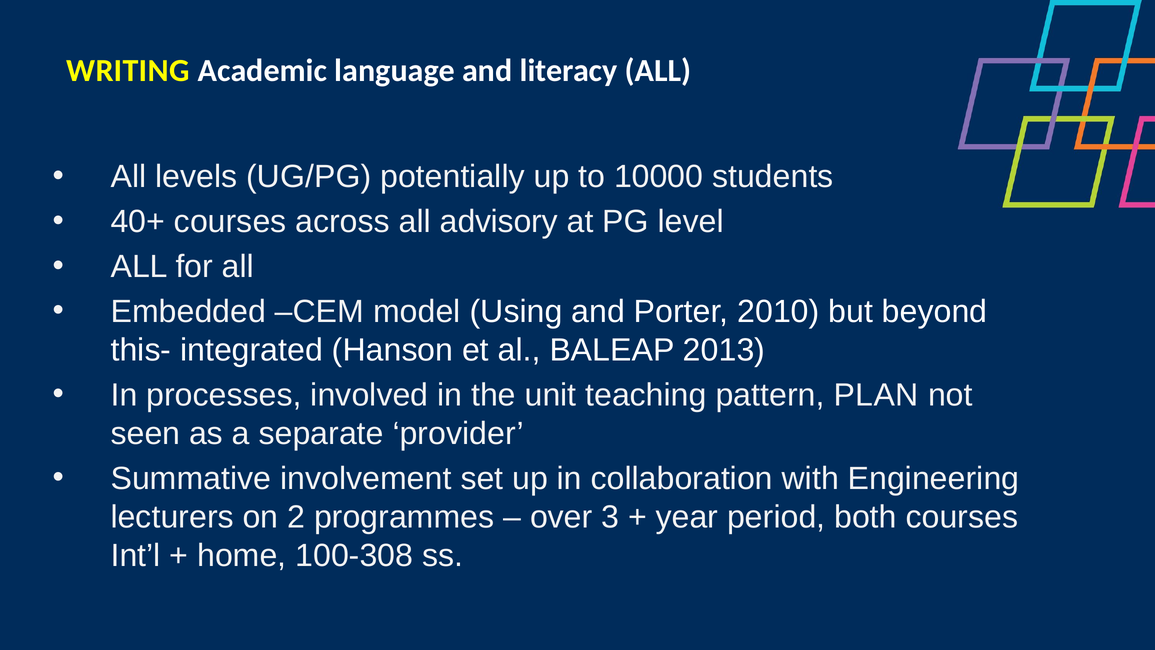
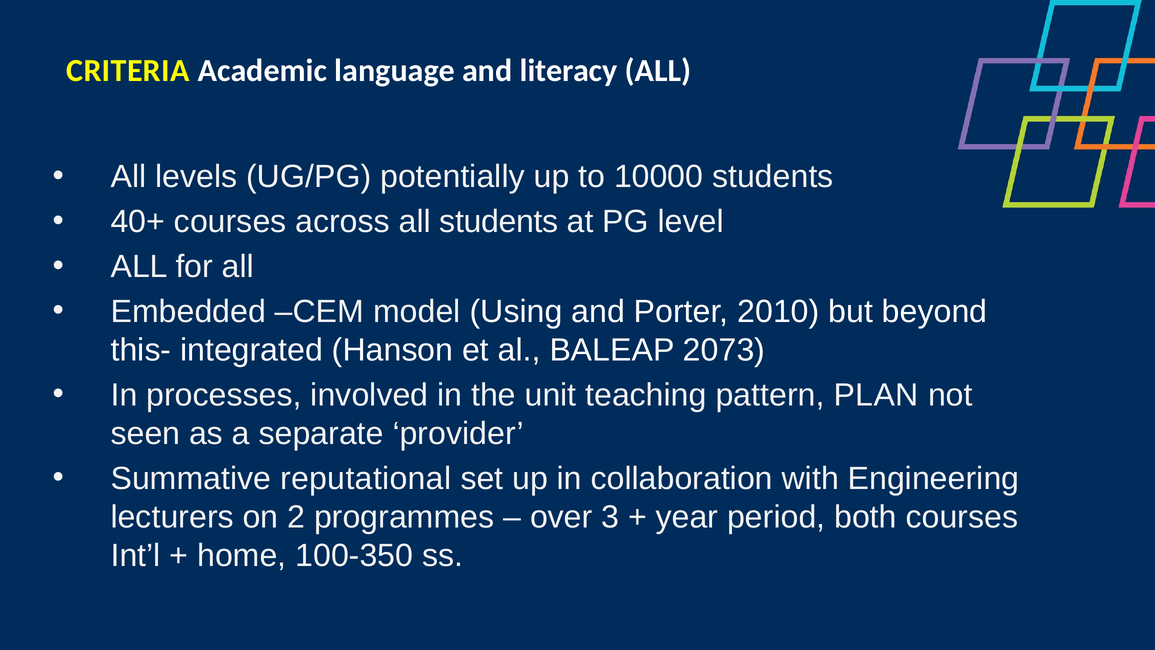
WRITING: WRITING -> CRITERIA
all advisory: advisory -> students
2013: 2013 -> 2073
involvement: involvement -> reputational
100-308: 100-308 -> 100-350
